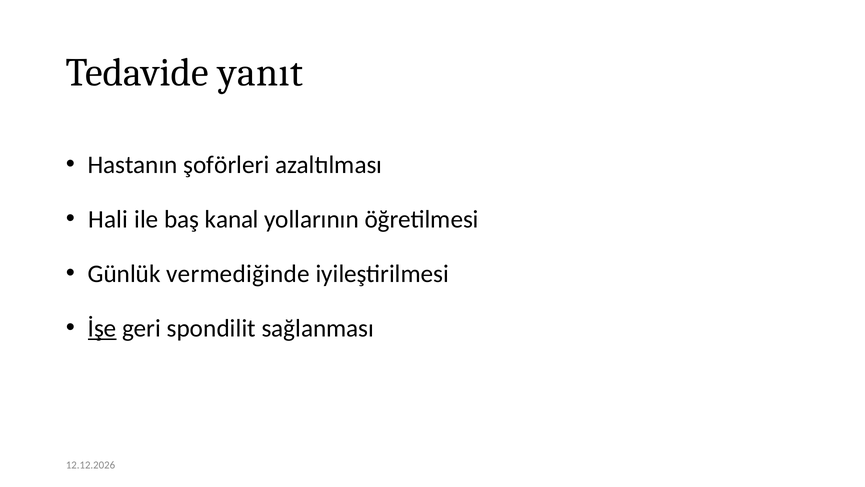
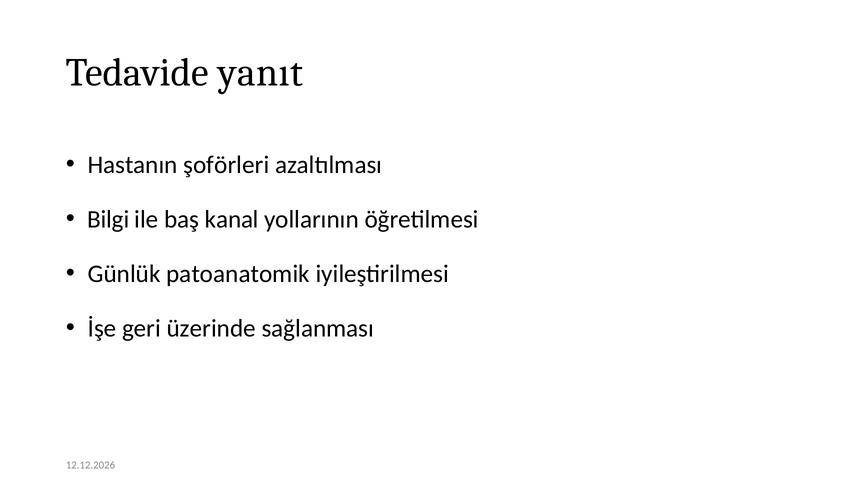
Hali: Hali -> Bilgi
vermediğinde: vermediğinde -> patoanatomik
İşe underline: present -> none
spondilit: spondilit -> üzerinde
